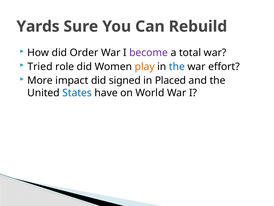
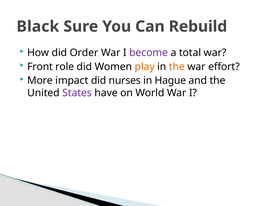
Yards: Yards -> Black
Tried: Tried -> Front
the at (177, 66) colour: blue -> orange
signed: signed -> nurses
Placed: Placed -> Hague
States colour: blue -> purple
